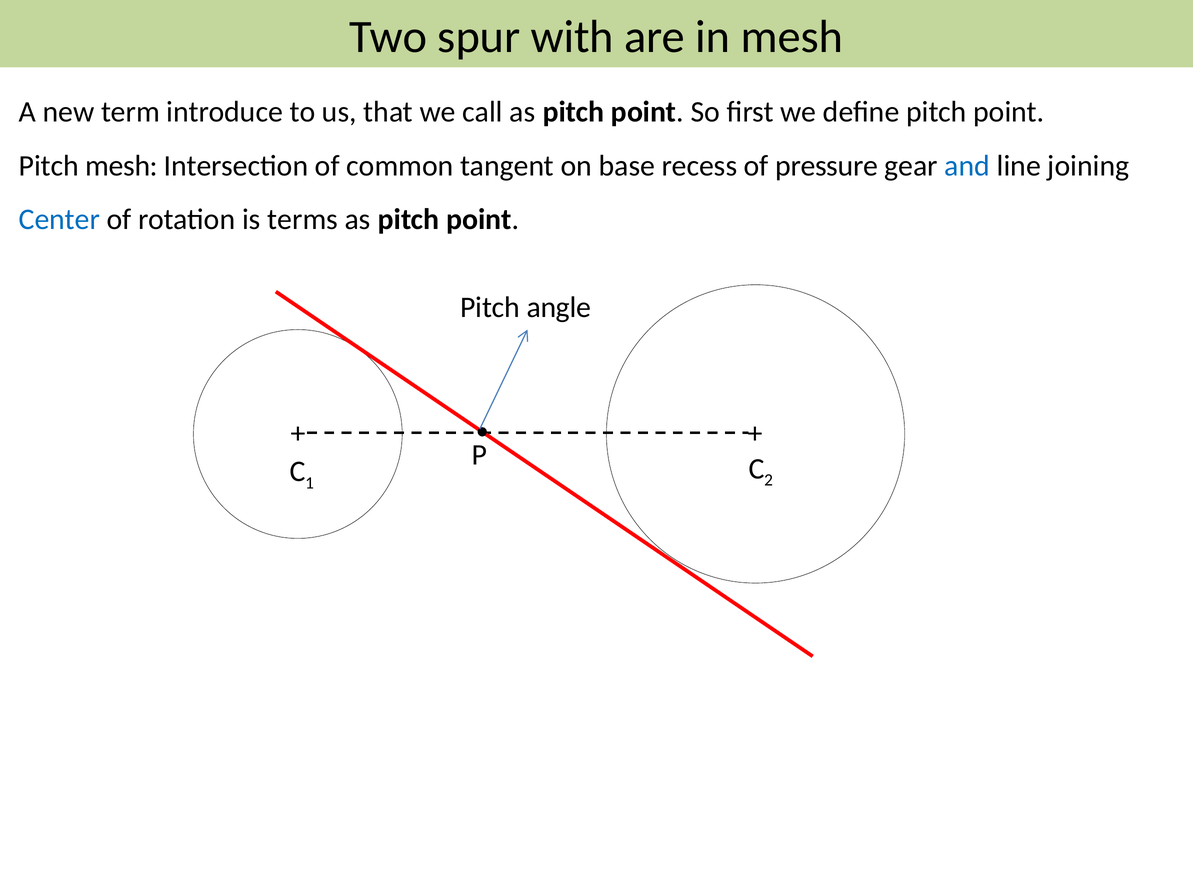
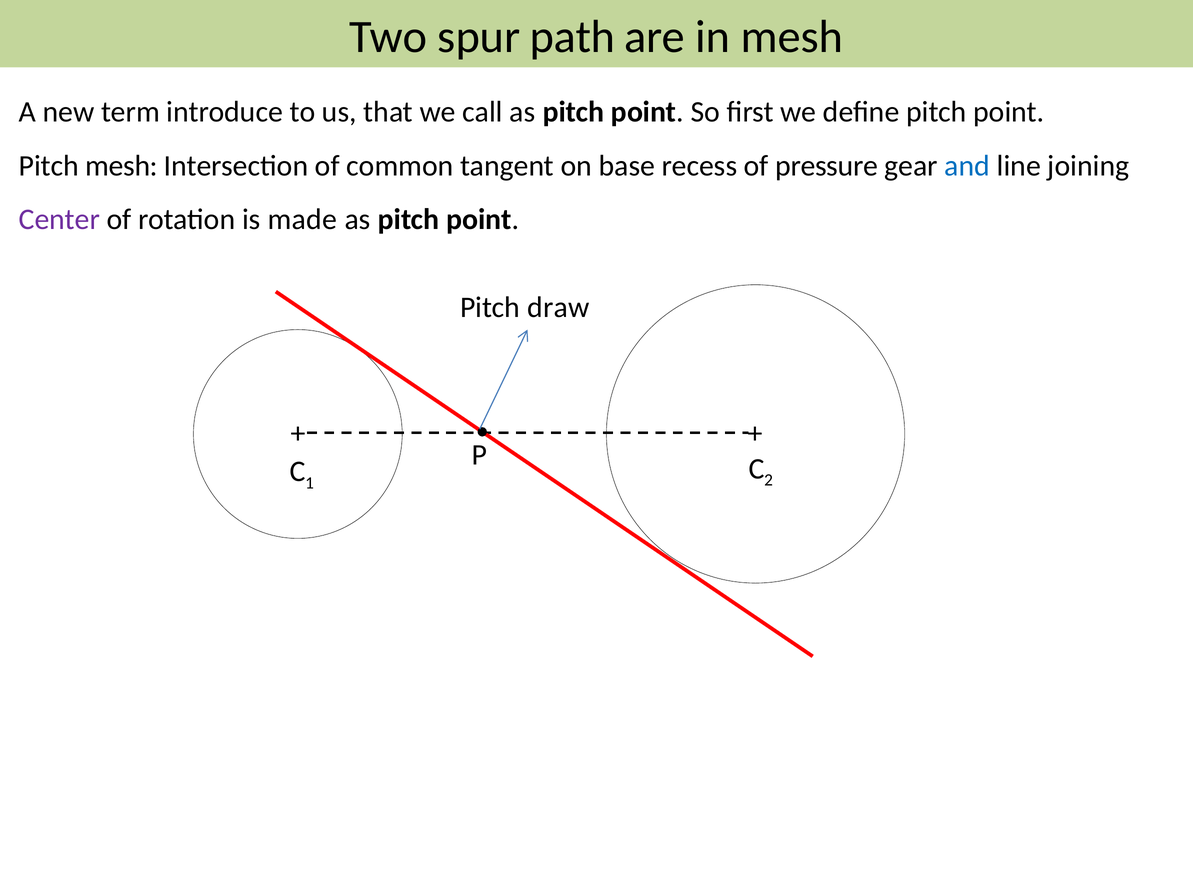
with: with -> path
Center colour: blue -> purple
terms: terms -> made
angle: angle -> draw
